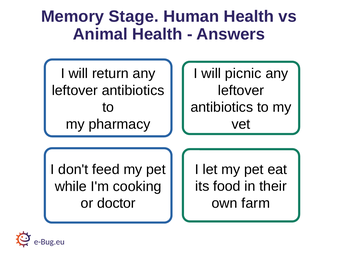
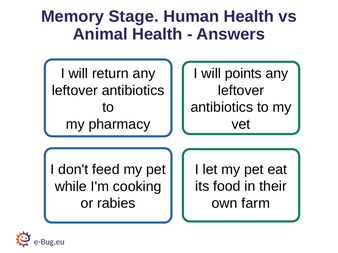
picnic: picnic -> points
doctor: doctor -> rabies
